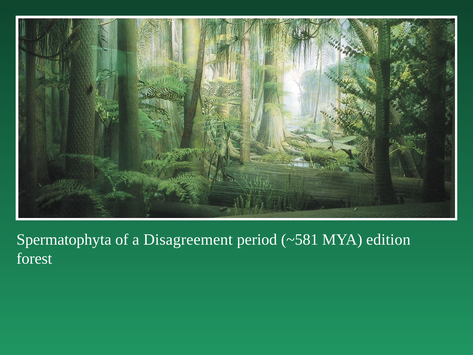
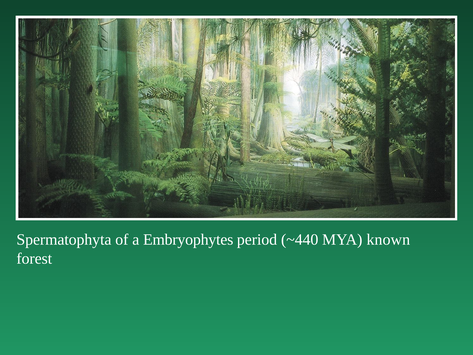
Disagreement: Disagreement -> Embryophytes
~581: ~581 -> ~440
edition: edition -> known
